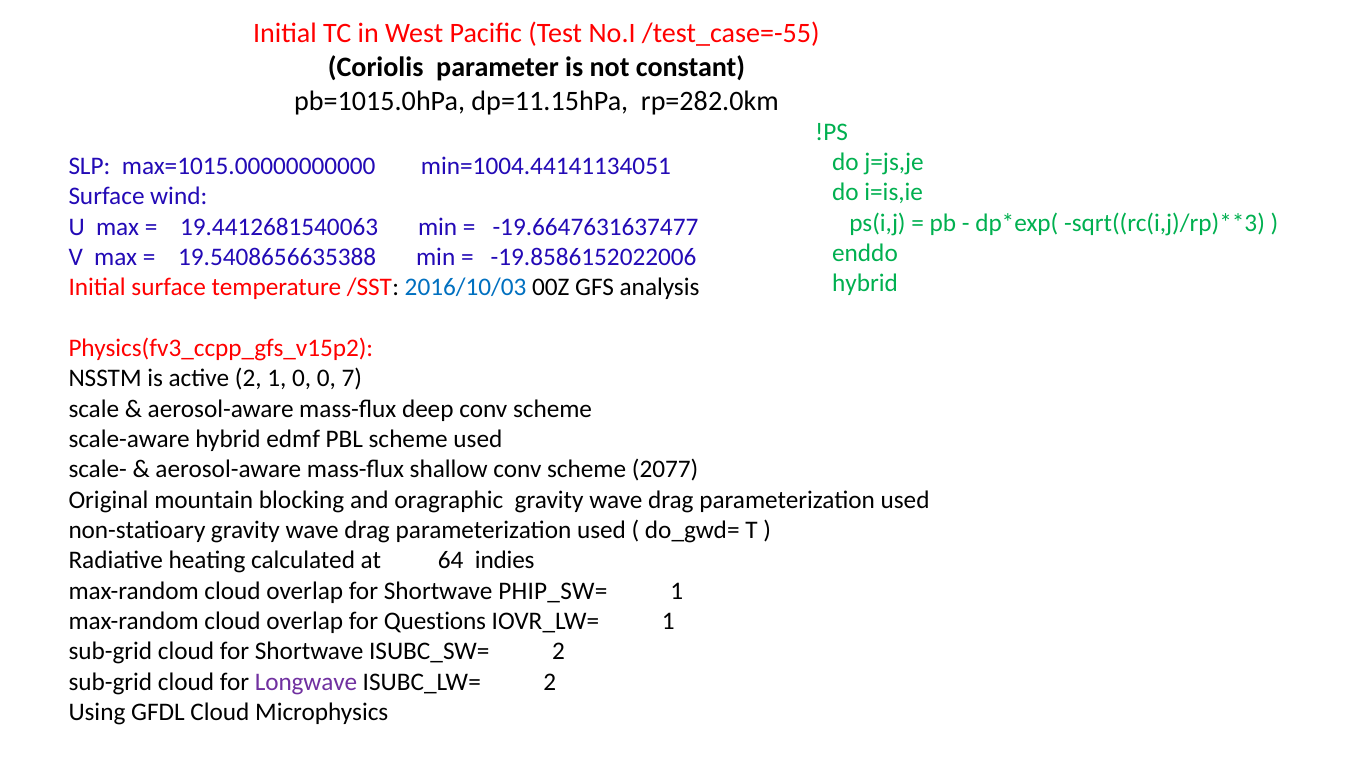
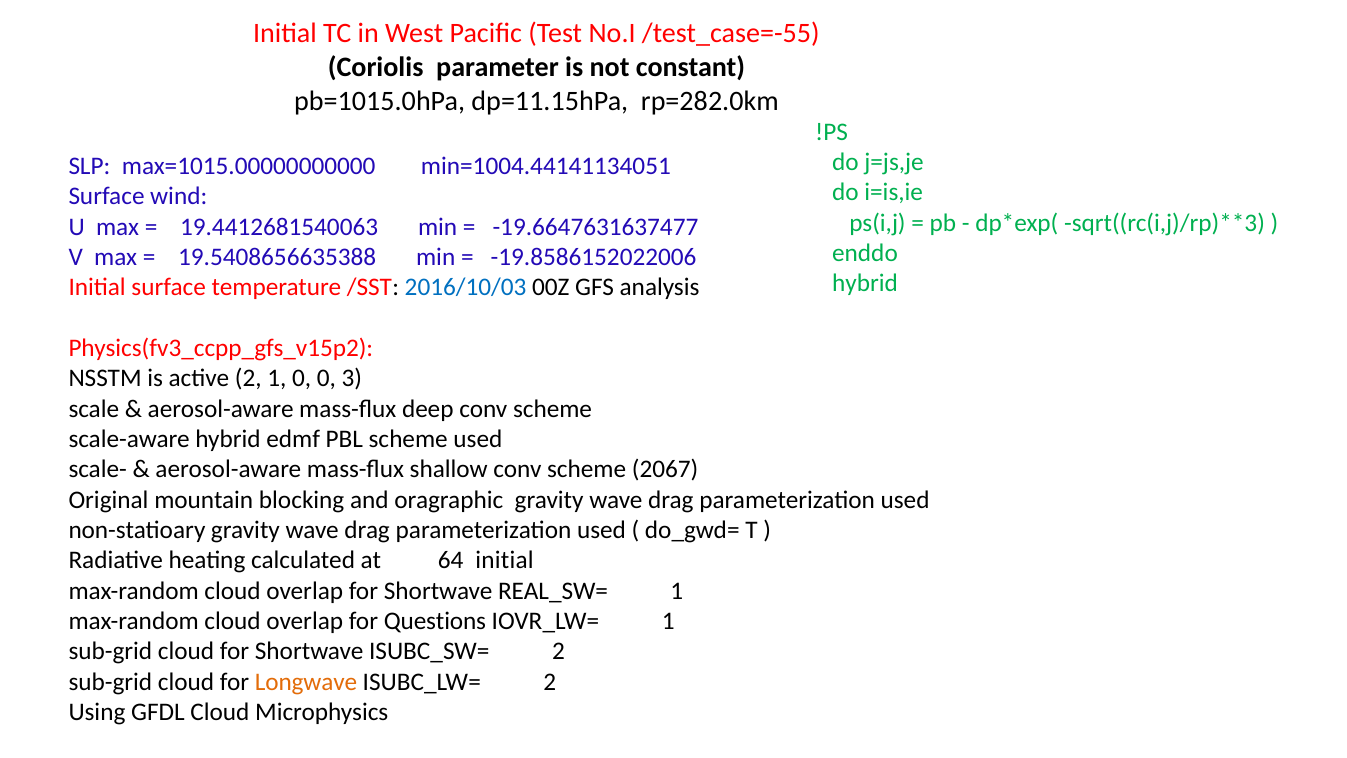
7: 7 -> 3
2077: 2077 -> 2067
64 indies: indies -> initial
PHIP_SW=: PHIP_SW= -> REAL_SW=
Longwave colour: purple -> orange
